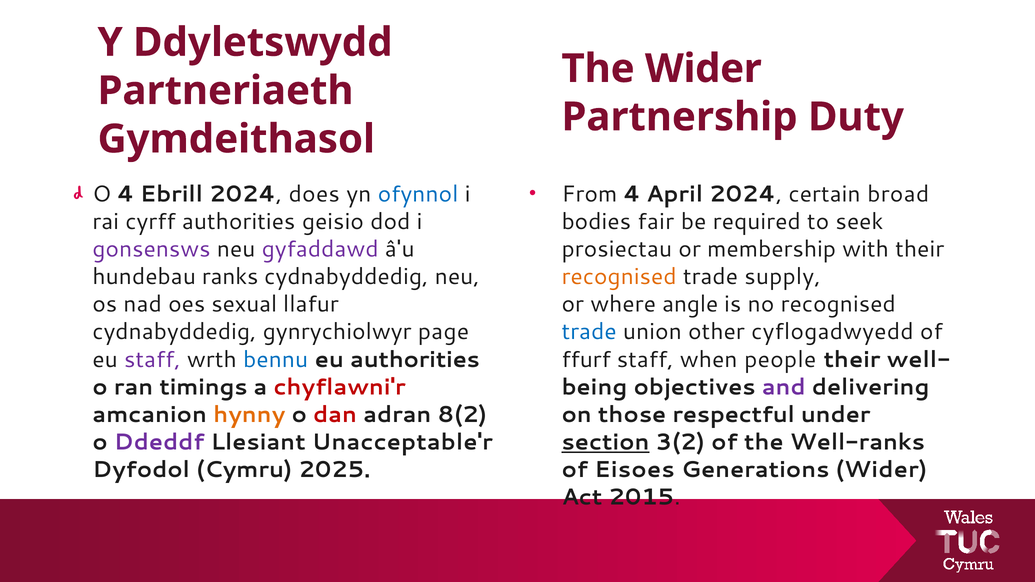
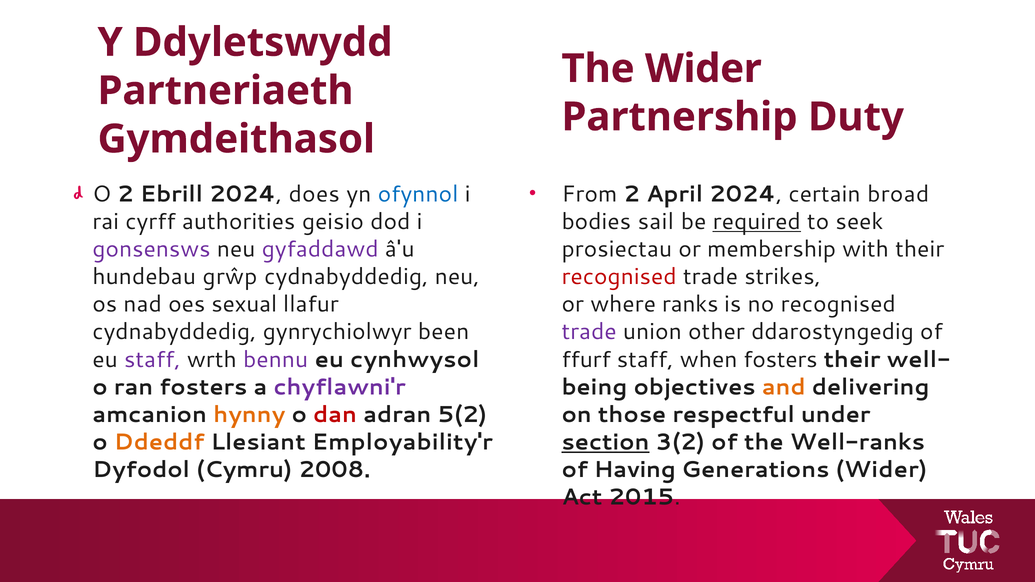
From 4: 4 -> 2
O 4: 4 -> 2
fair: fair -> sail
required underline: none -> present
ranks: ranks -> grŵp
recognised at (619, 277) colour: orange -> red
supply: supply -> strikes
angle: angle -> ranks
page: page -> been
trade at (589, 332) colour: blue -> purple
cyflogadwyedd: cyflogadwyedd -> ddarostyngedig
bennu colour: blue -> purple
eu authorities: authorities -> cynhwysol
when people: people -> fosters
ran timings: timings -> fosters
chyflawni'r colour: red -> purple
and colour: purple -> orange
8(2: 8(2 -> 5(2
Ddeddf colour: purple -> orange
Unacceptable'r: Unacceptable'r -> Employability'r
2025: 2025 -> 2008
Eisoes: Eisoes -> Having
